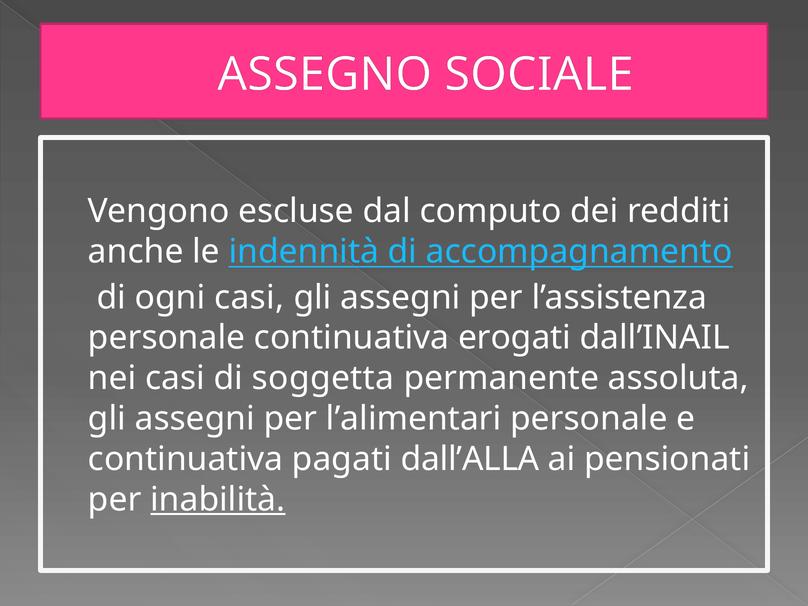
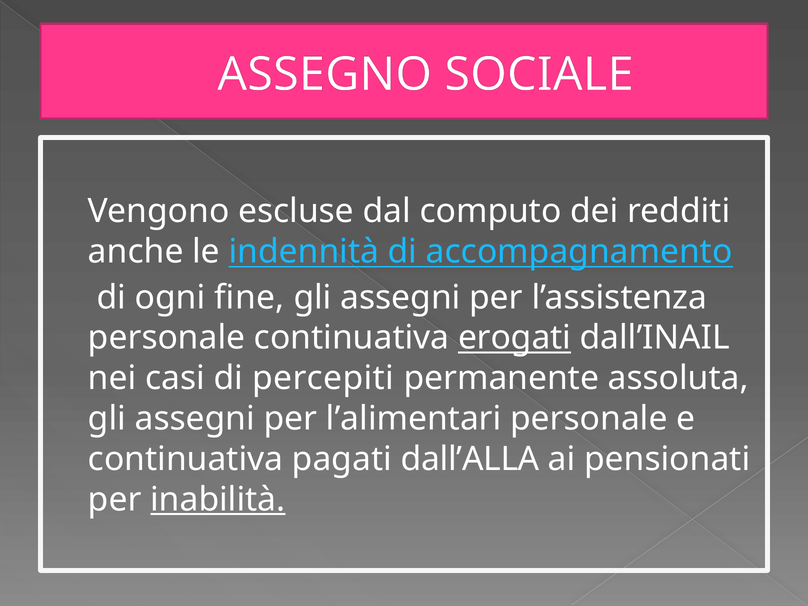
ogni casi: casi -> fine
erogati underline: none -> present
soggetta: soggetta -> percepiti
